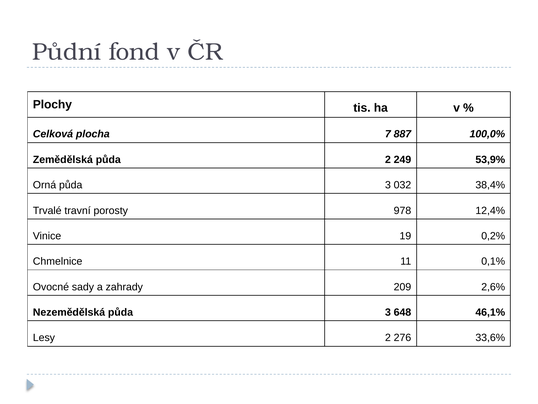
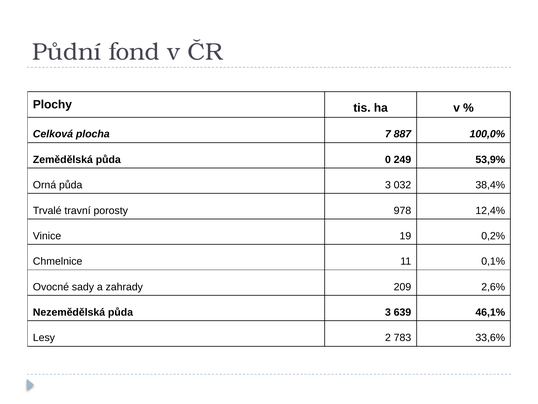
půda 2: 2 -> 0
648: 648 -> 639
276: 276 -> 783
